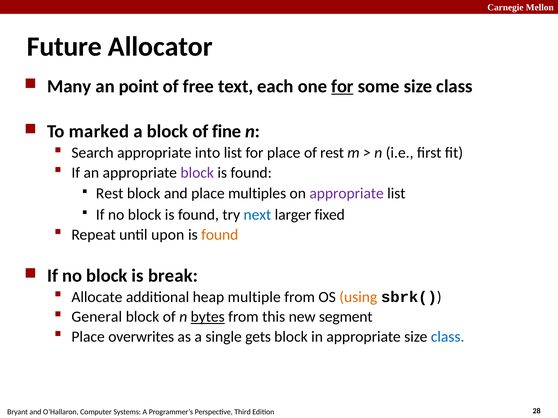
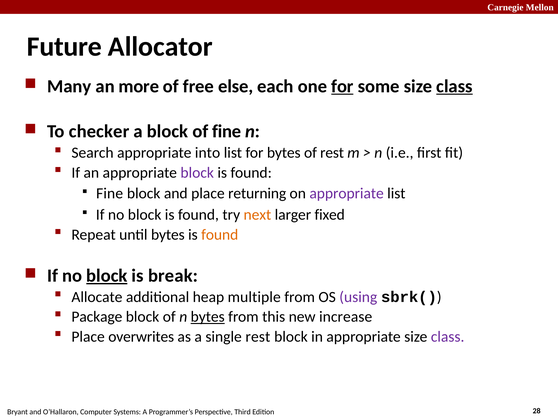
point: point -> more
text: text -> else
class at (454, 86) underline: none -> present
marked: marked -> checker
for place: place -> bytes
Rest at (110, 194): Rest -> Fine
multiples: multiples -> returning
next colour: blue -> orange
until upon: upon -> bytes
block at (107, 276) underline: none -> present
using colour: orange -> purple
General: General -> Package
segment: segment -> increase
single gets: gets -> rest
class at (448, 337) colour: blue -> purple
